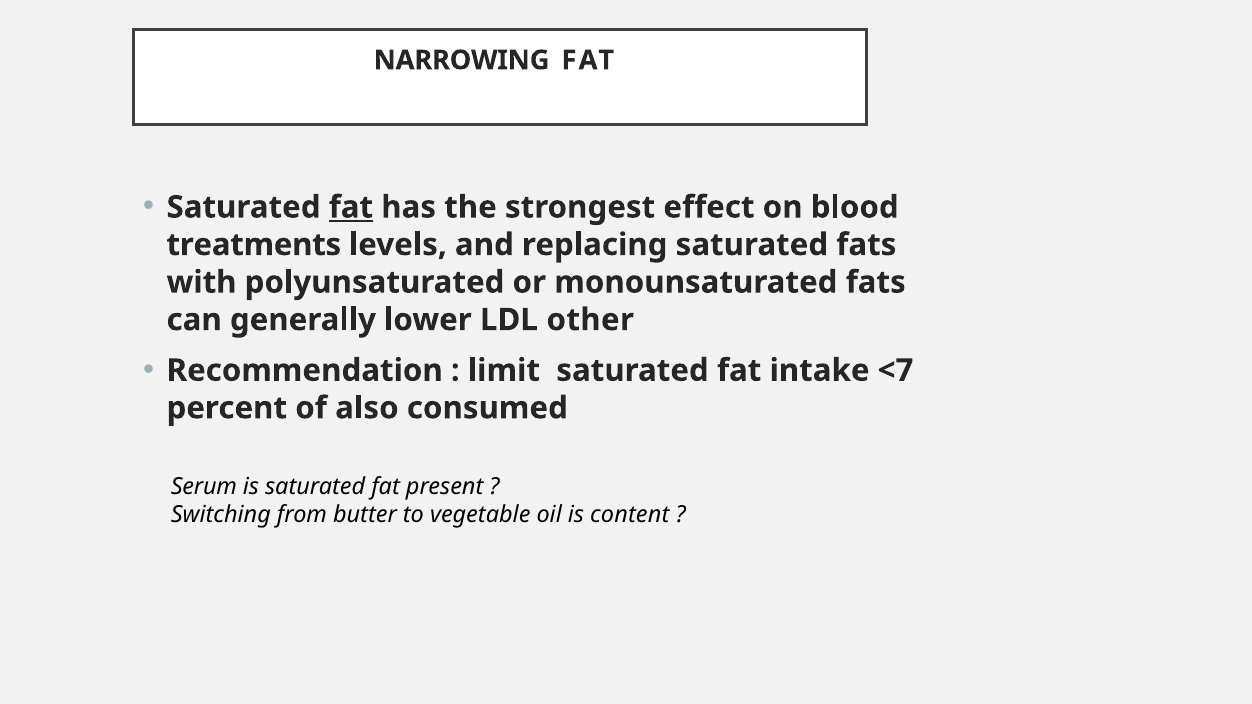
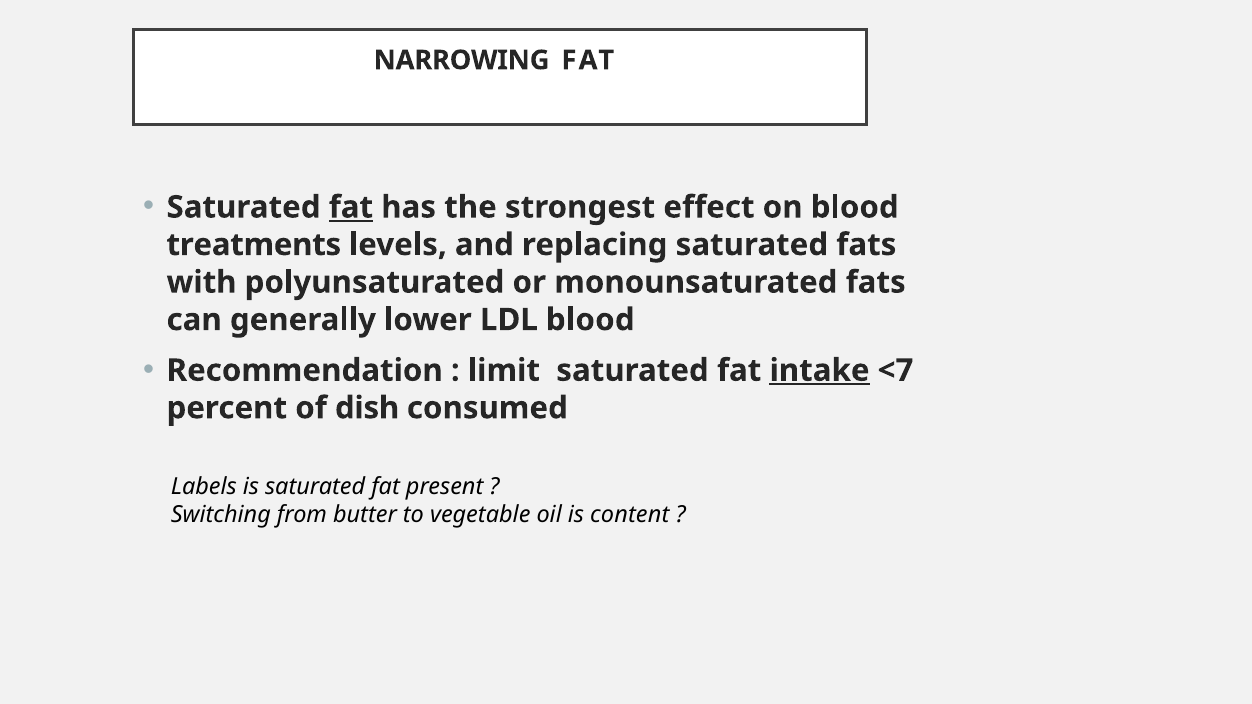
LDL other: other -> blood
intake underline: none -> present
also: also -> dish
Serum: Serum -> Labels
